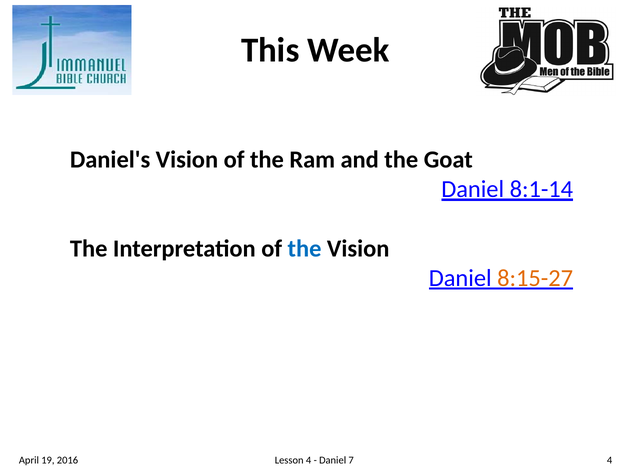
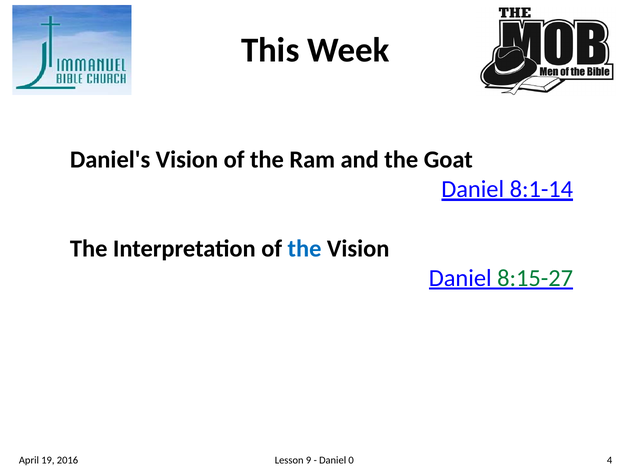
8:15-27 colour: orange -> green
Lesson 4: 4 -> 9
7: 7 -> 0
